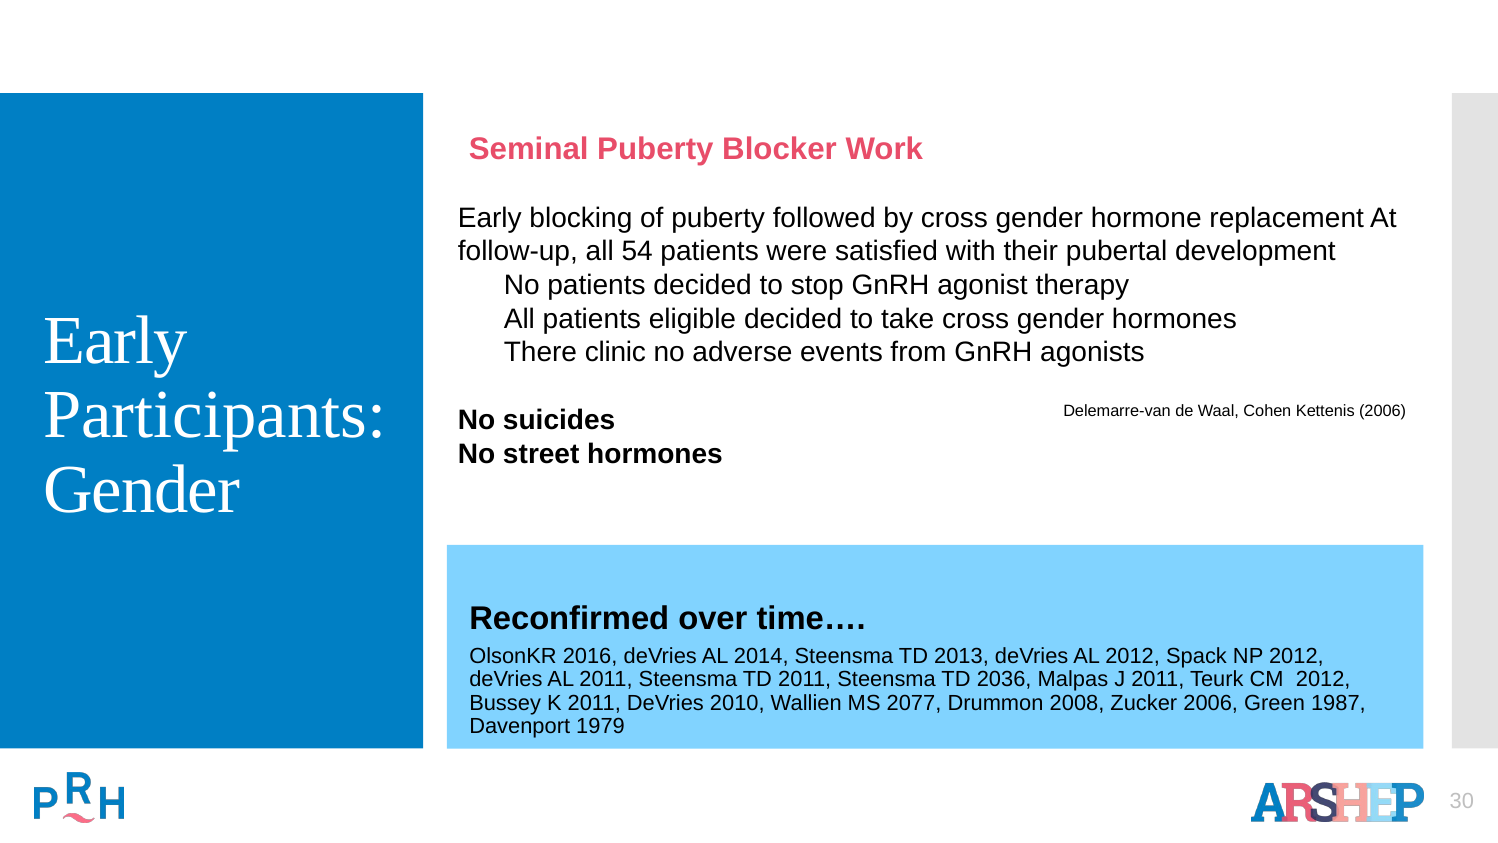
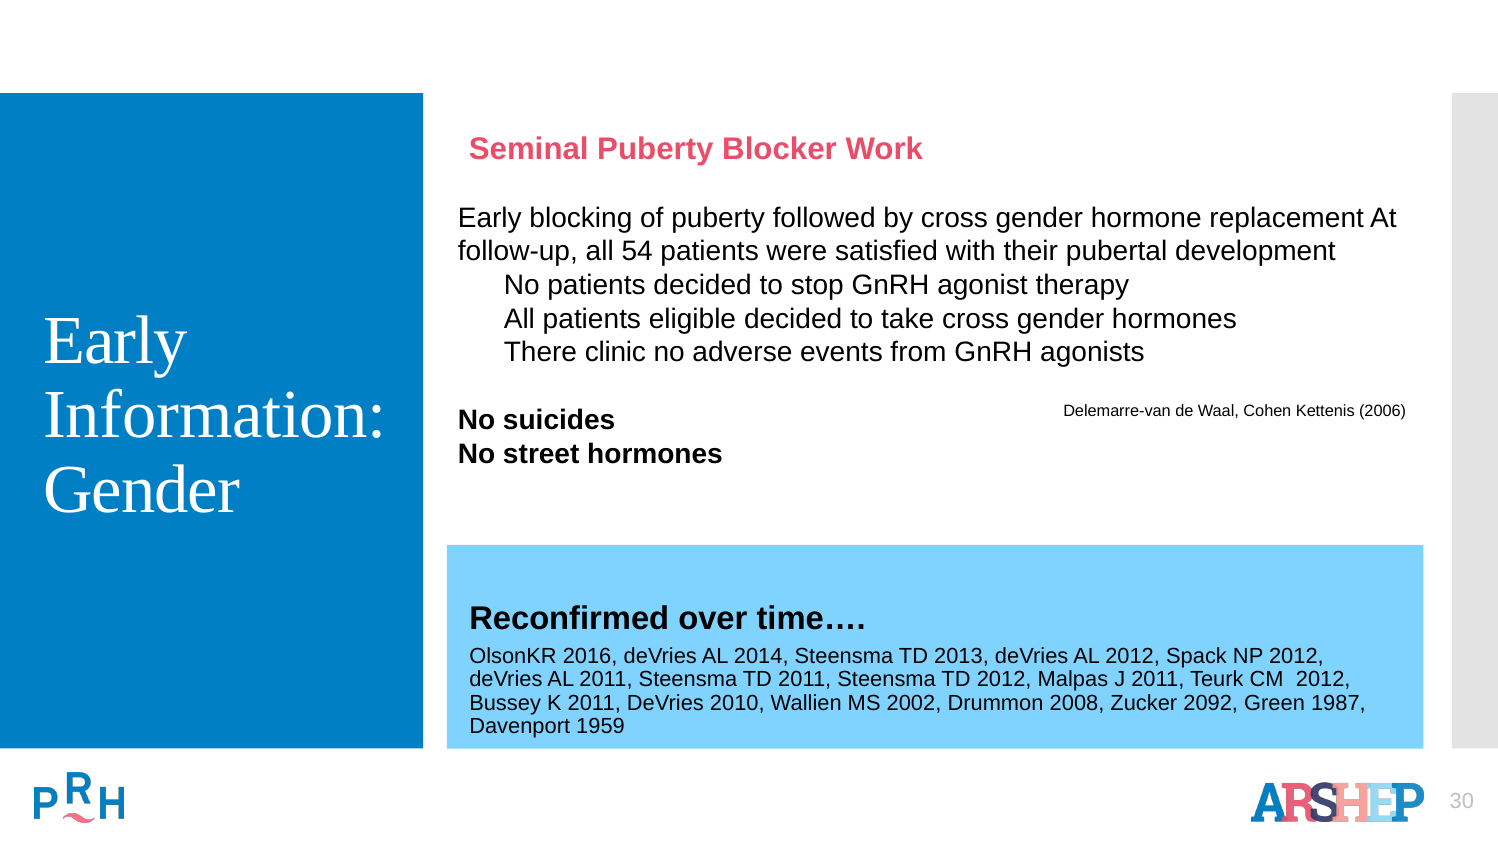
Participants: Participants -> Information
TD 2036: 2036 -> 2012
2077: 2077 -> 2002
Zucker 2006: 2006 -> 2092
1979: 1979 -> 1959
